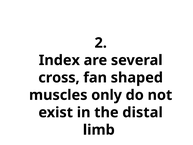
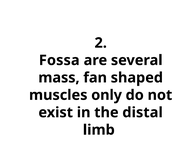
Index: Index -> Fossa
cross: cross -> mass
